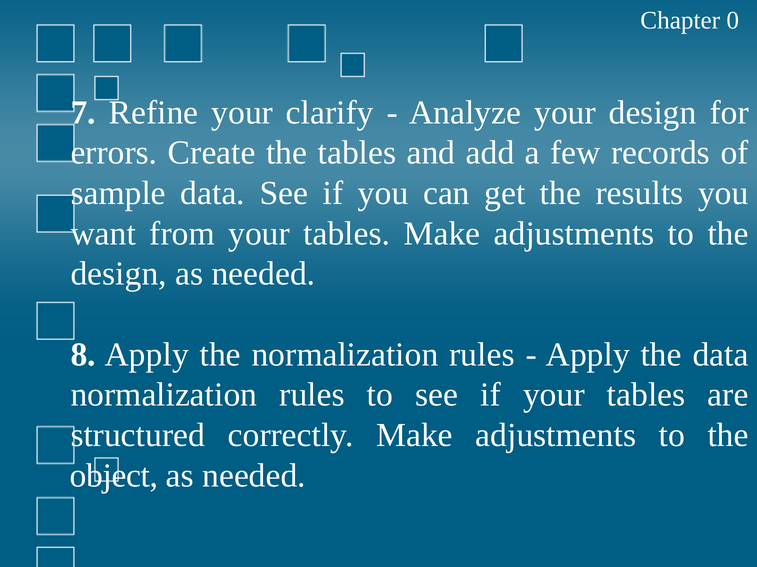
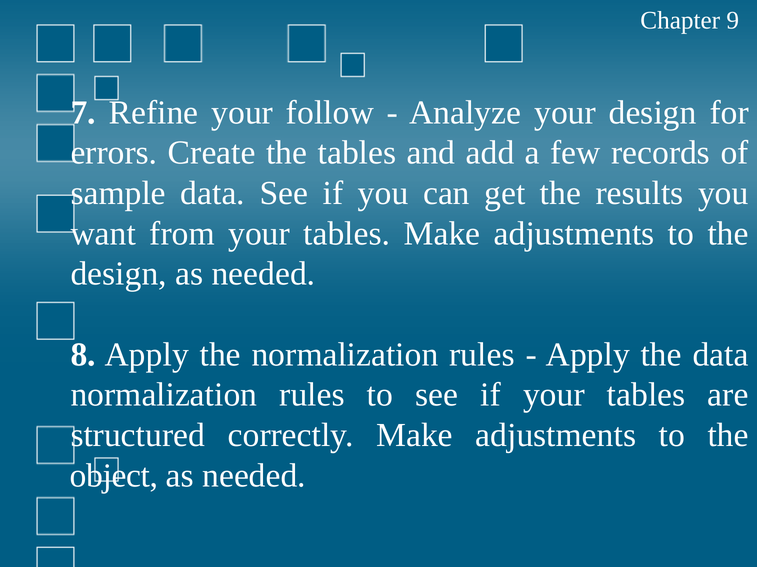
0: 0 -> 9
clarify: clarify -> follow
